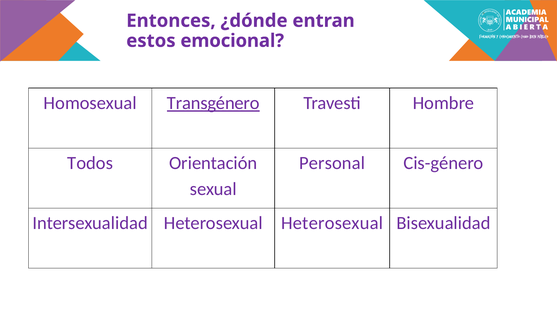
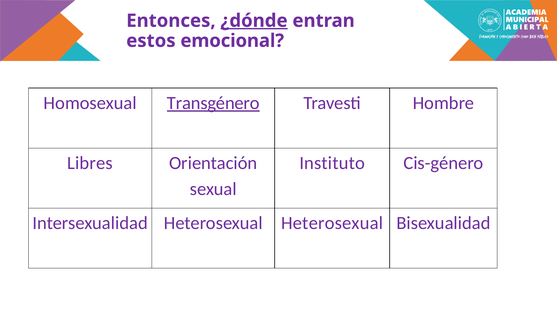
¿dónde underline: none -> present
Todos: Todos -> Libres
Personal: Personal -> Instituto
